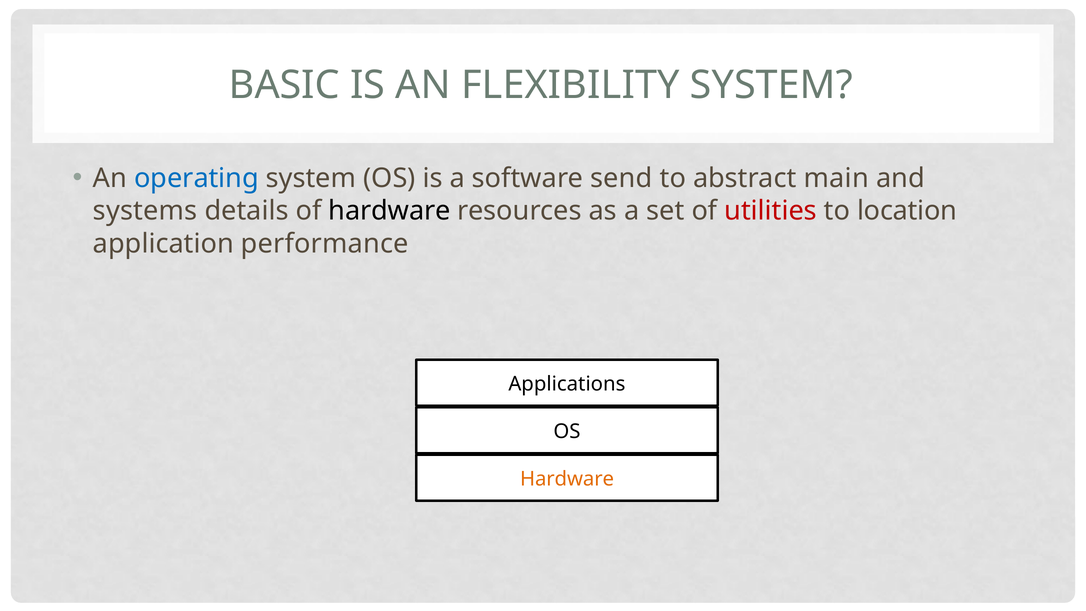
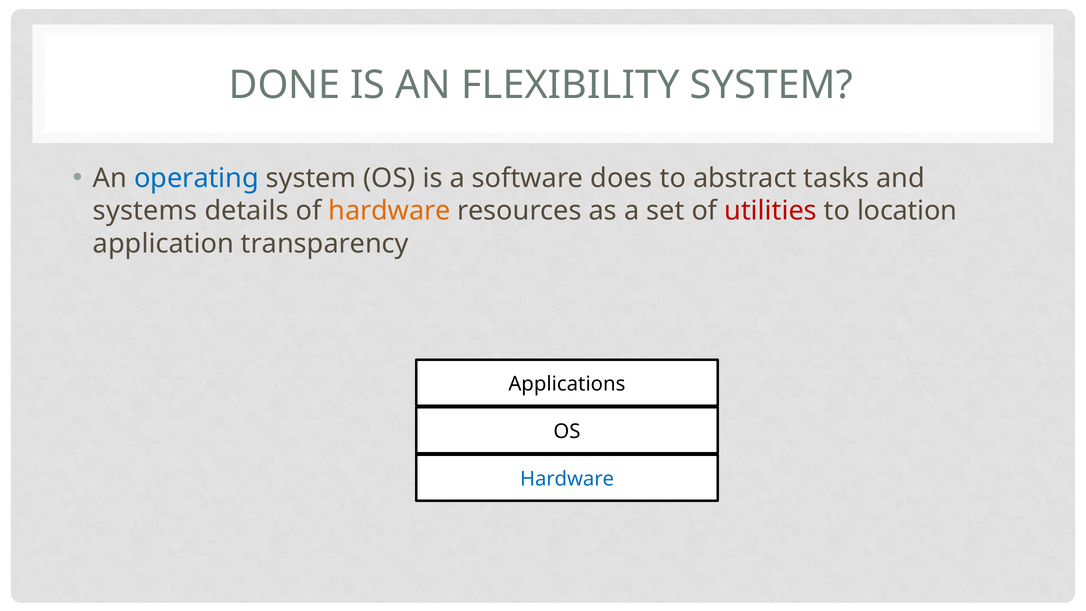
BASIC: BASIC -> DONE
send: send -> does
main: main -> tasks
hardware at (390, 211) colour: black -> orange
performance: performance -> transparency
Hardware at (567, 479) colour: orange -> blue
